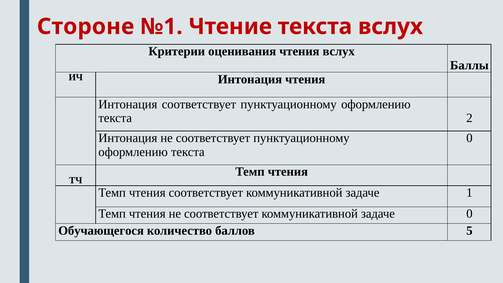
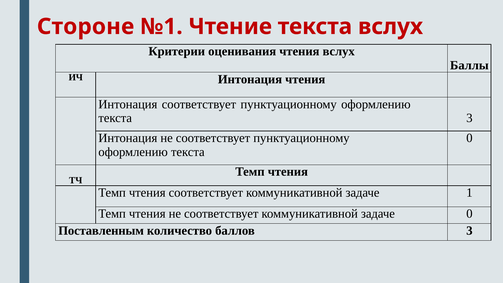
текста 2: 2 -> 3
Обучающегося: Обучающегося -> Поставленным
баллов 5: 5 -> 3
